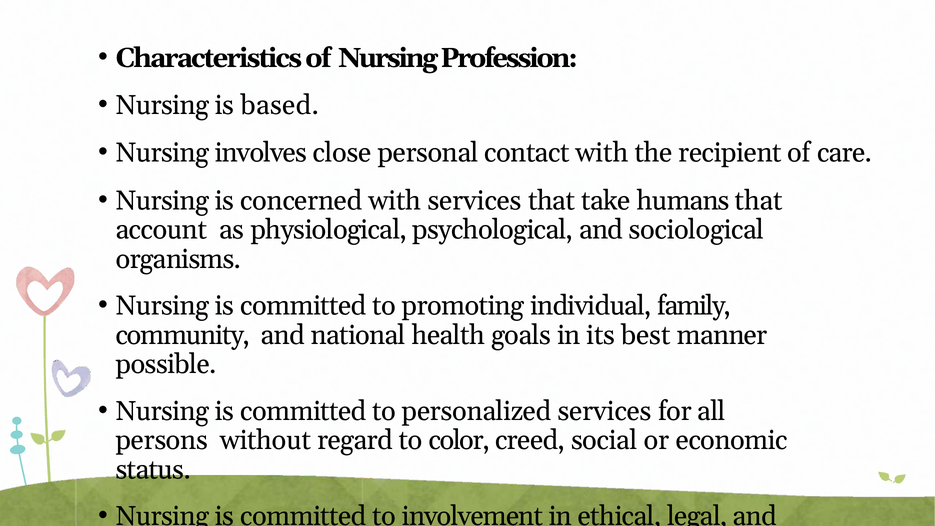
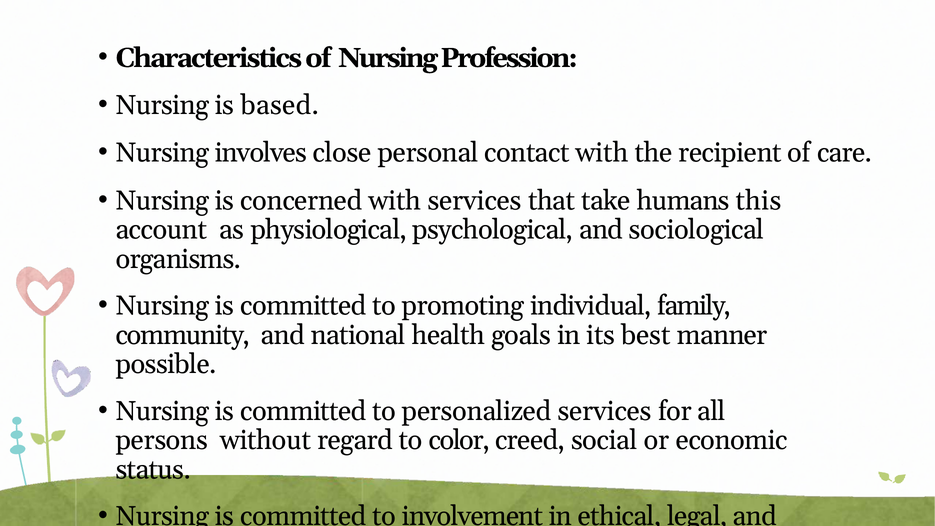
humans that: that -> this
